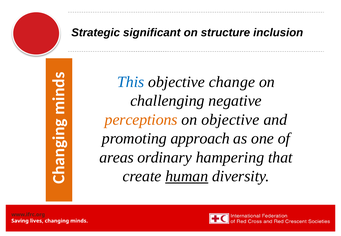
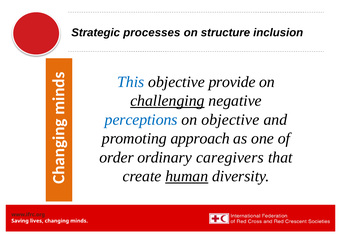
significant: significant -> processes
change: change -> provide
challenging underline: none -> present
perceptions colour: orange -> blue
areas: areas -> order
hampering: hampering -> caregivers
